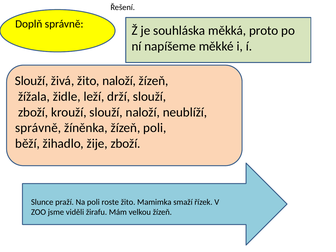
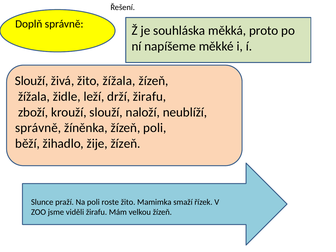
žito naloží: naloží -> žížala
drží slouží: slouží -> žirafu
žije zboží: zboží -> žízeň
